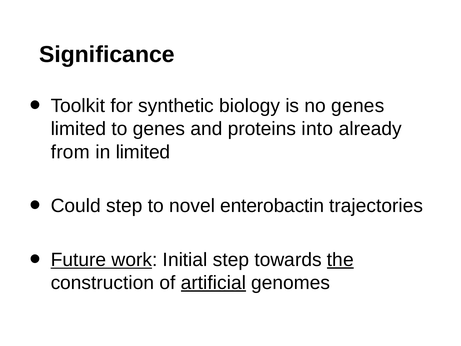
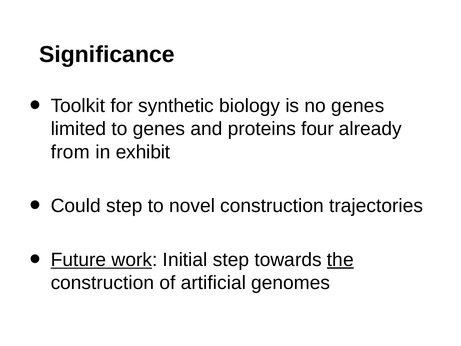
into: into -> four
in limited: limited -> exhibit
novel enterobactin: enterobactin -> construction
artificial underline: present -> none
